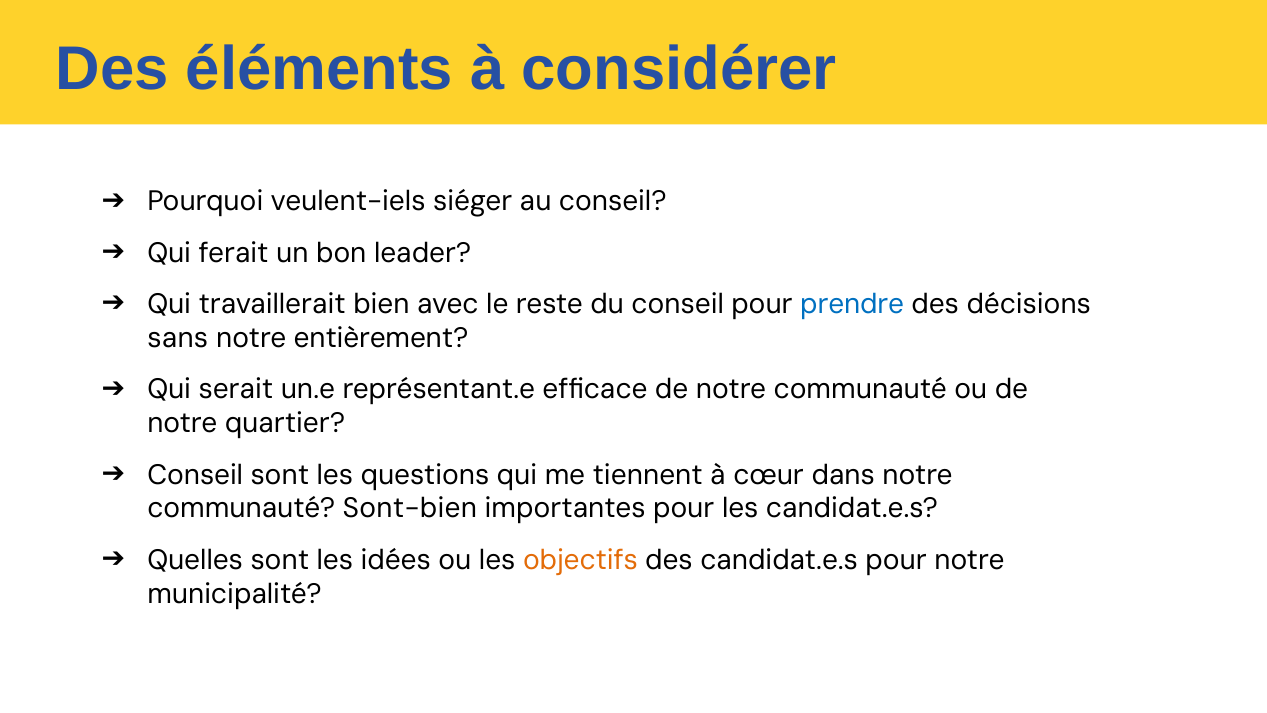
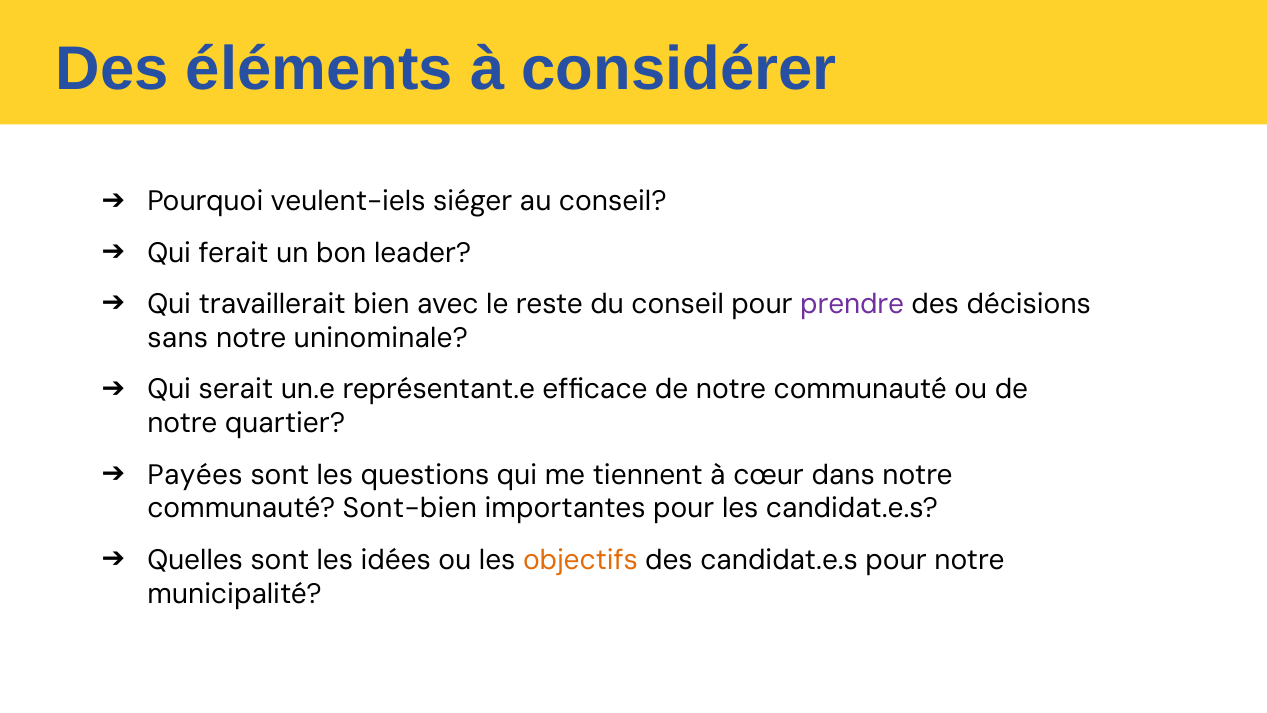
prendre colour: blue -> purple
entièrement: entièrement -> uninominale
Conseil at (195, 475): Conseil -> Payées
